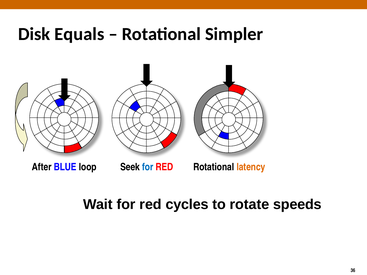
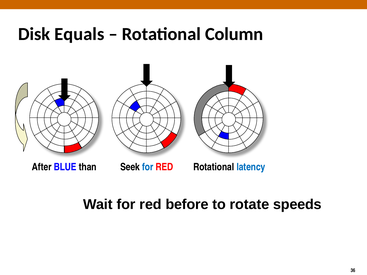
Simpler: Simpler -> Column
loop: loop -> than
latency colour: orange -> blue
cycles: cycles -> before
